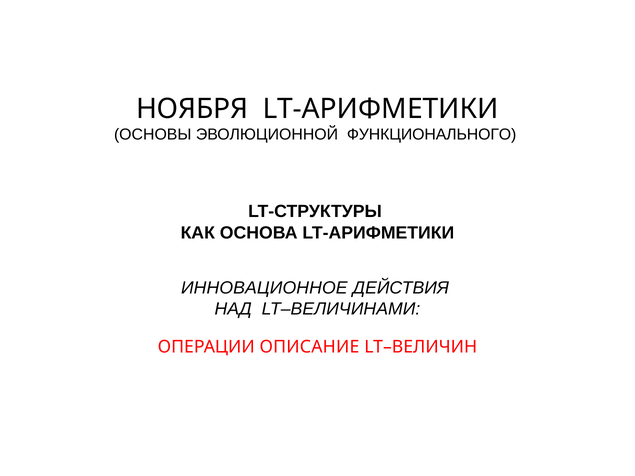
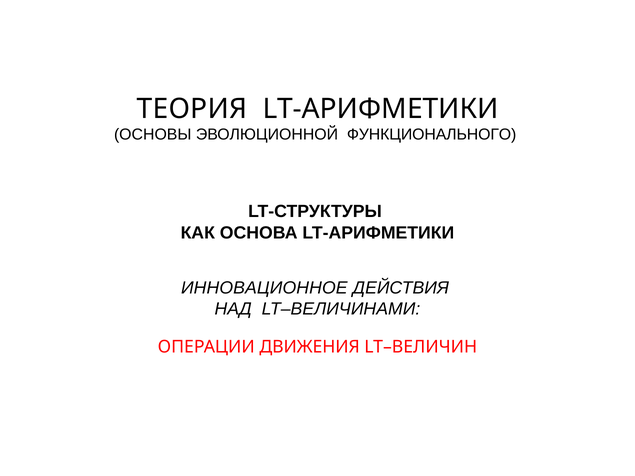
НОЯБРЯ: НОЯБРЯ -> ТЕОРИЯ
ОПИСАНИЕ: ОПИСАНИЕ -> ДВИЖЕНИЯ
